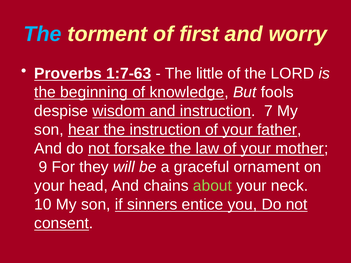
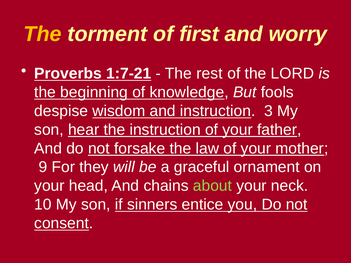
The at (42, 34) colour: light blue -> yellow
1:7-63: 1:7-63 -> 1:7-21
little: little -> rest
7: 7 -> 3
